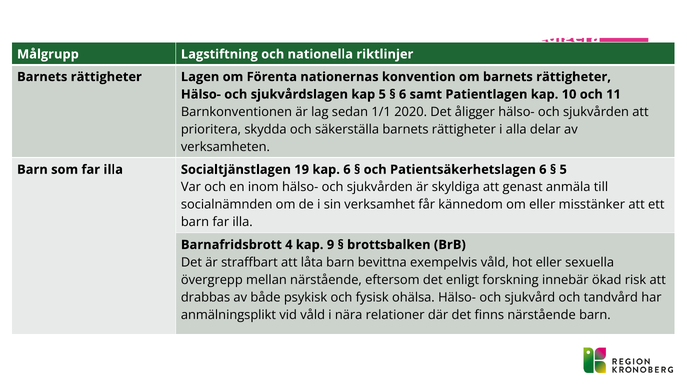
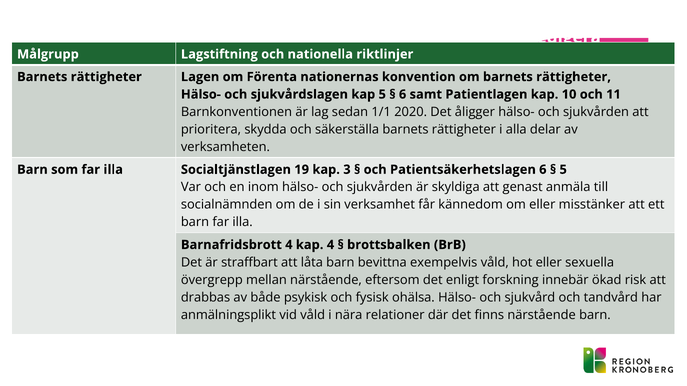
kap 6: 6 -> 3
kap 9: 9 -> 4
